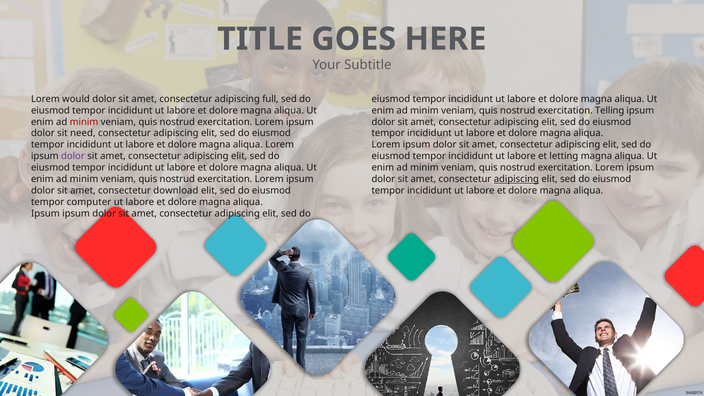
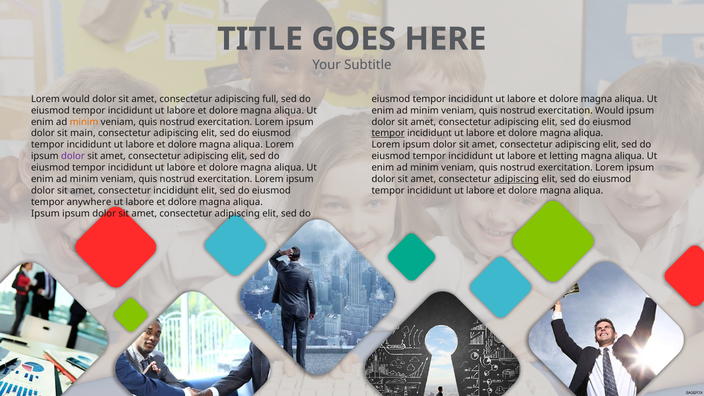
exercitation Telling: Telling -> Would
minim at (84, 122) colour: red -> orange
need: need -> main
tempor at (388, 133) underline: none -> present
consectetur download: download -> incididunt
computer: computer -> anywhere
